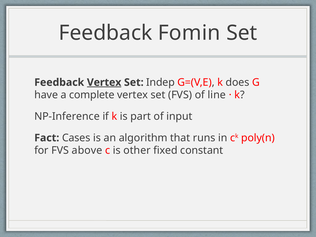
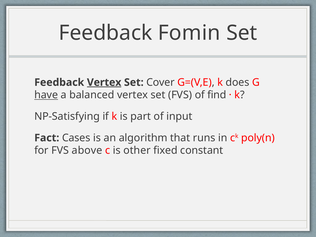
Indep: Indep -> Cover
have underline: none -> present
complete: complete -> balanced
line: line -> find
NP-Inference: NP-Inference -> NP-Satisfying
